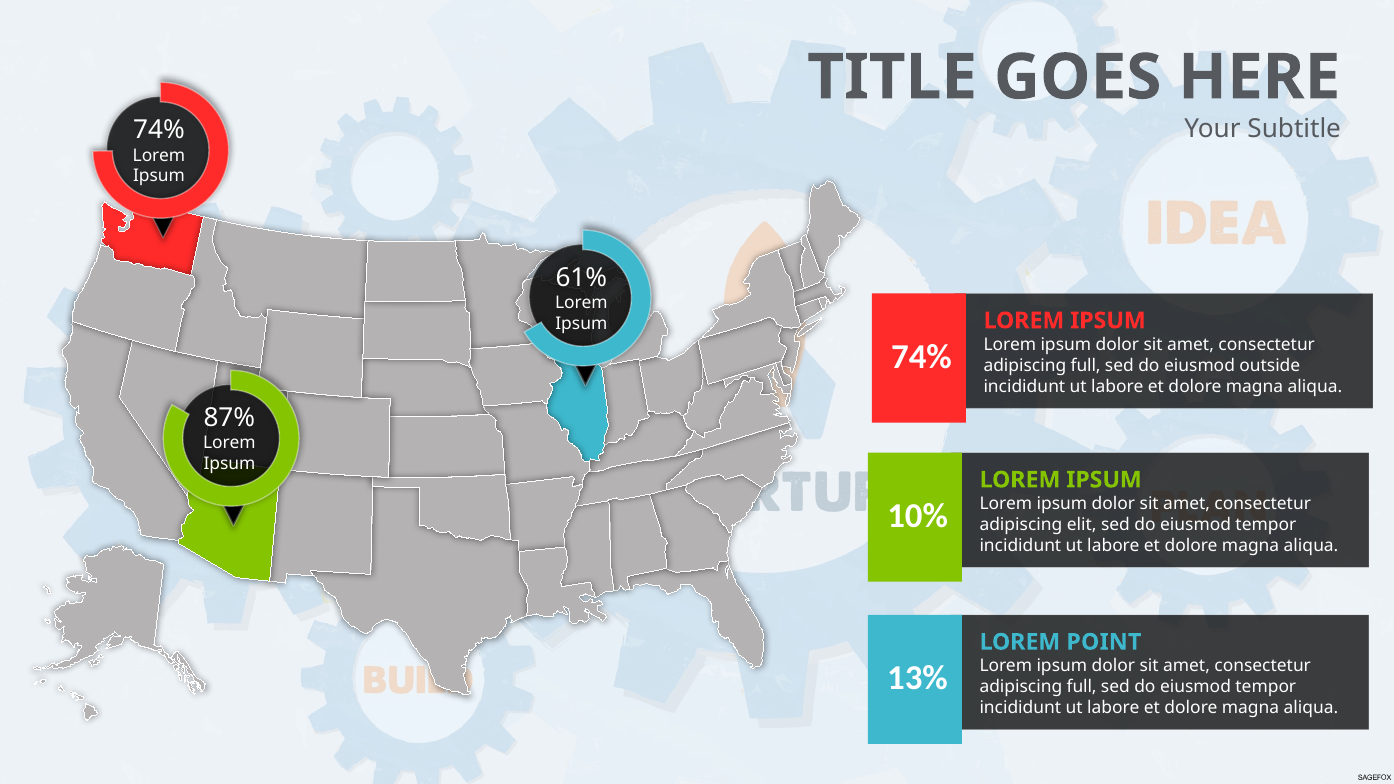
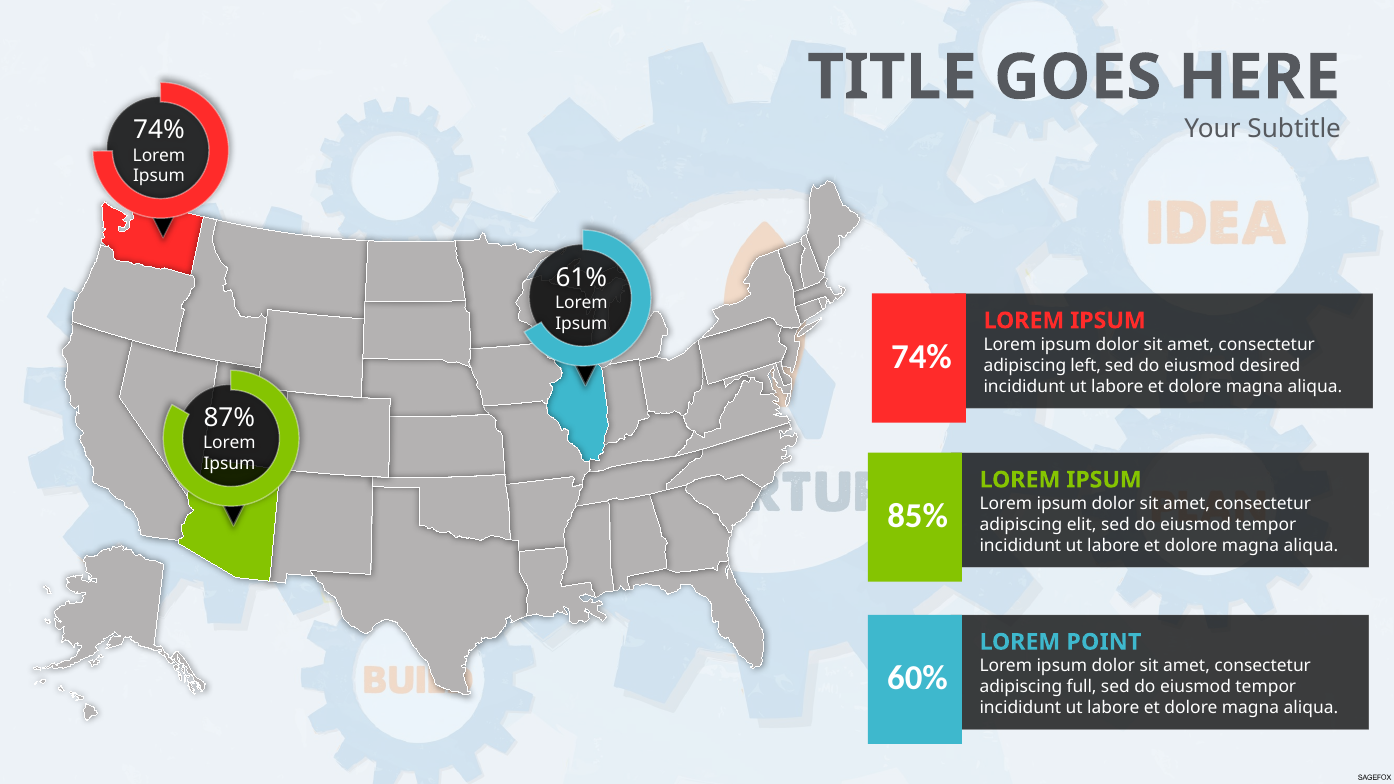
full at (1086, 366): full -> left
outside: outside -> desired
10%: 10% -> 85%
13%: 13% -> 60%
